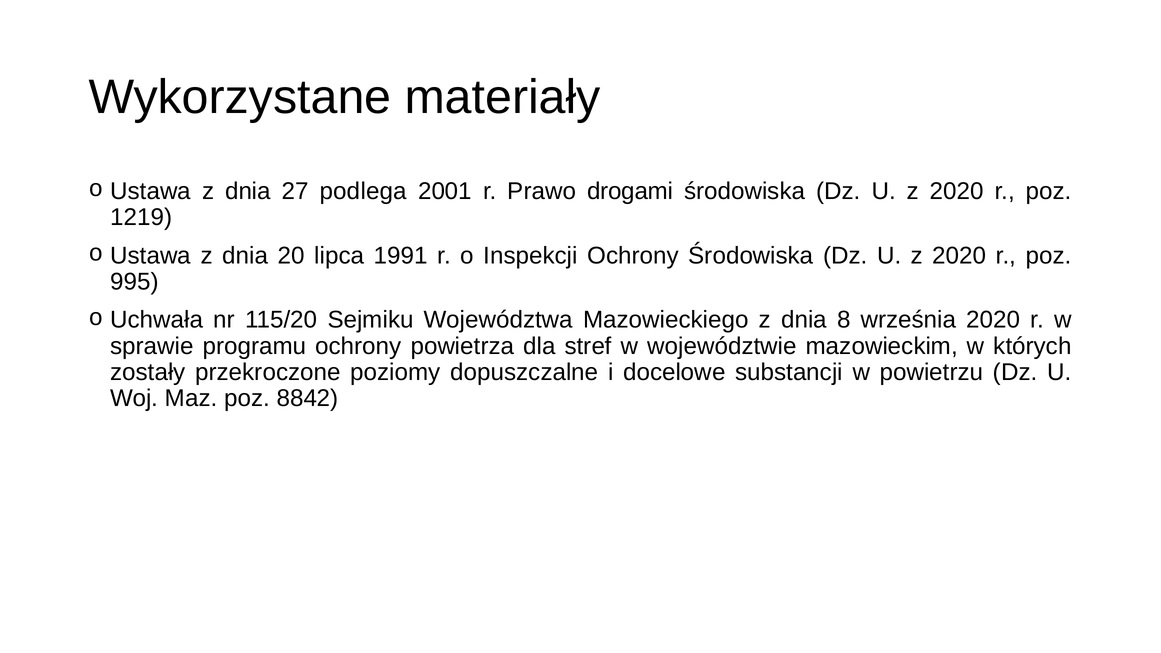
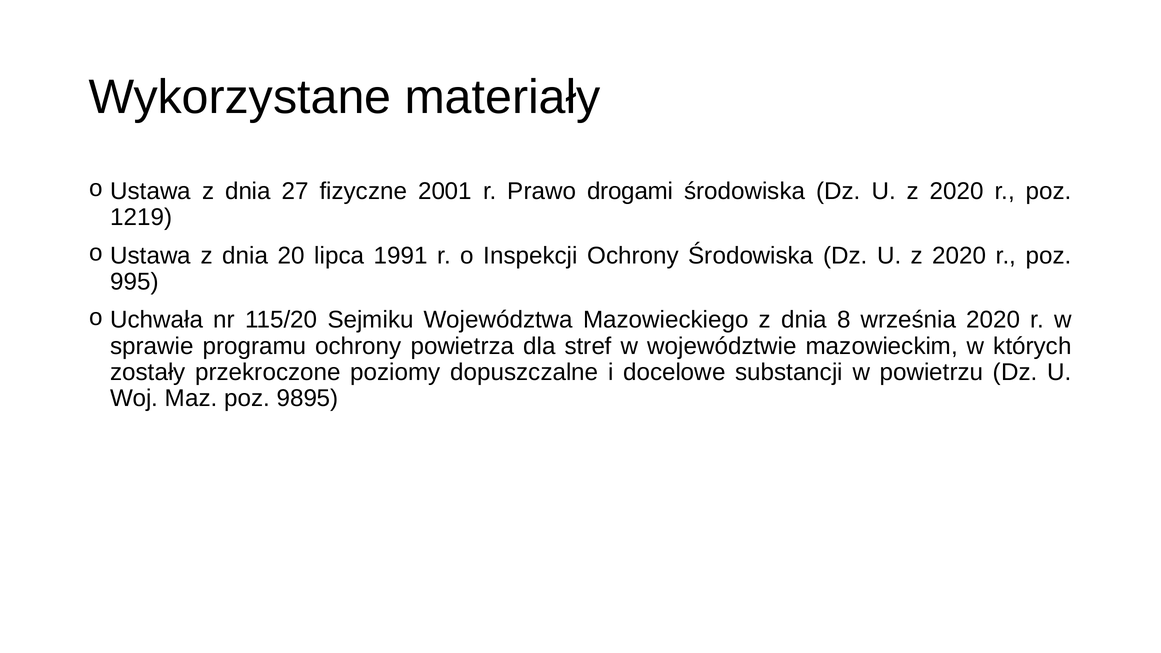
podlega: podlega -> fizyczne
8842: 8842 -> 9895
